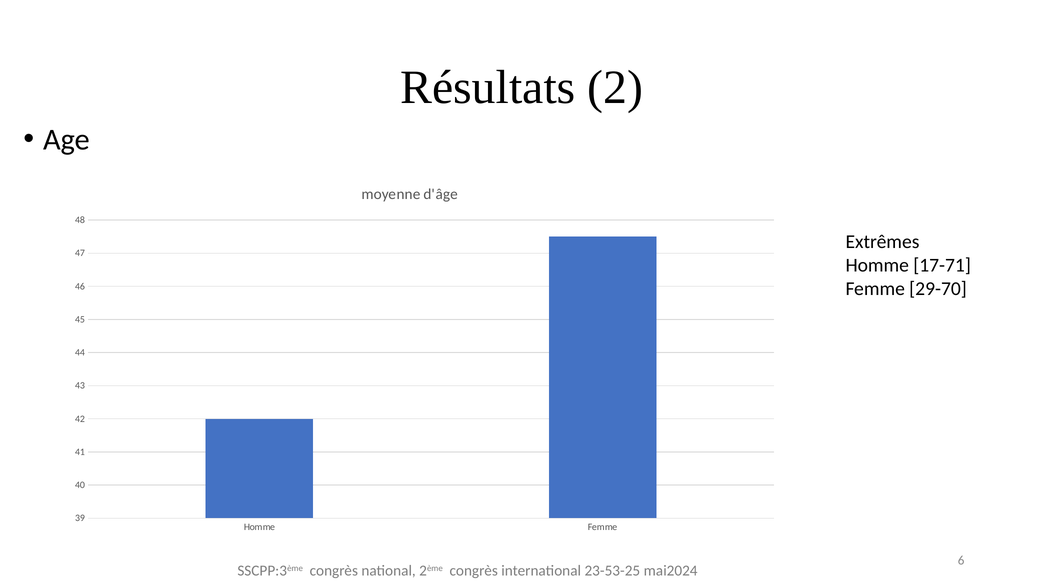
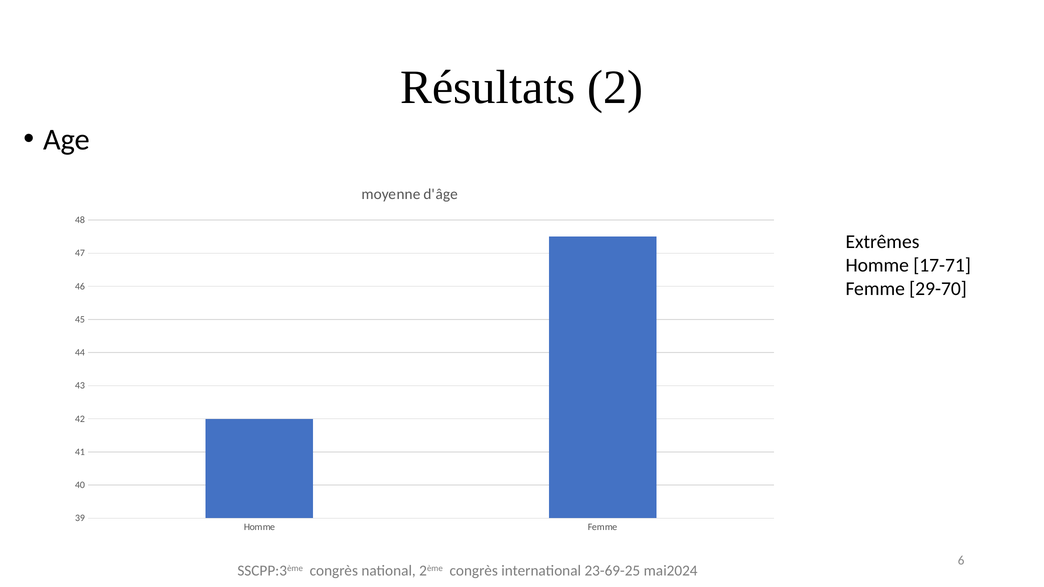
23-53-25: 23-53-25 -> 23-69-25
